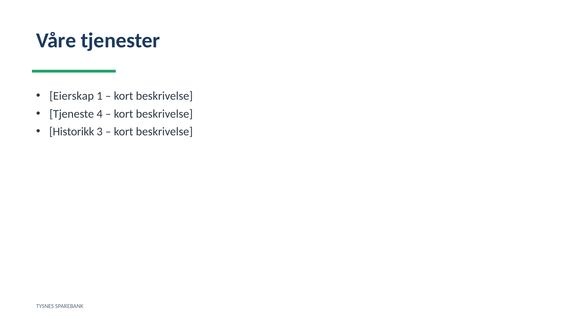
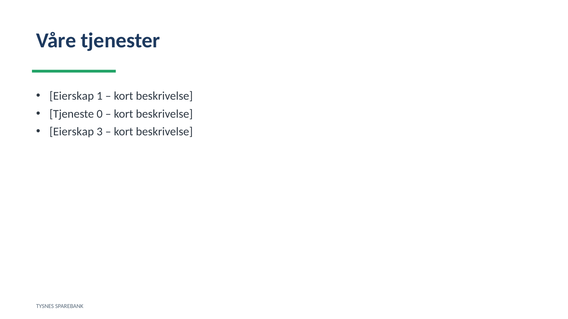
4: 4 -> 0
Historikk at (72, 132): Historikk -> Eierskap
